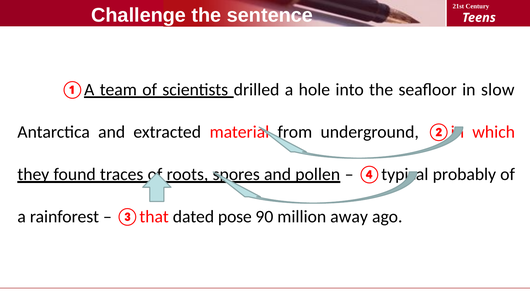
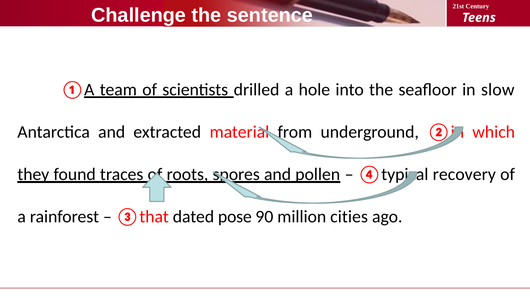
probably: probably -> recovery
away: away -> cities
